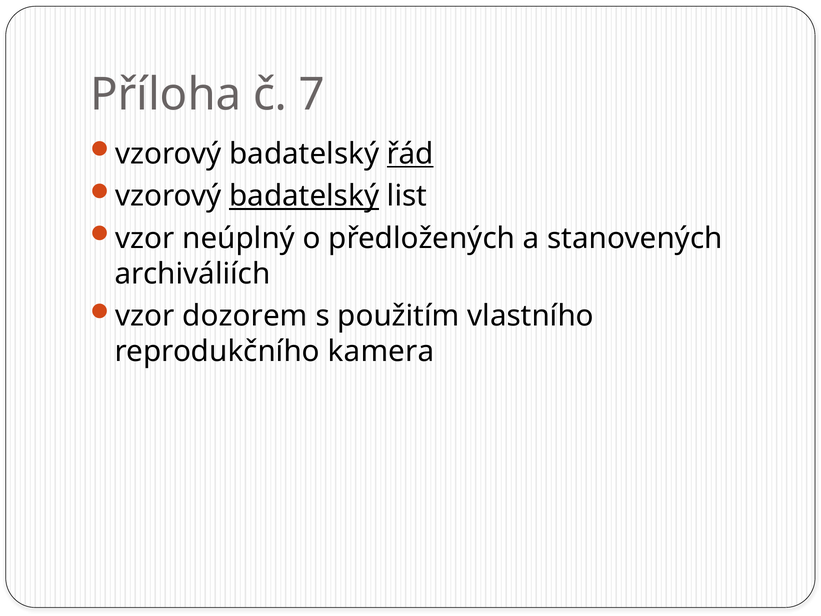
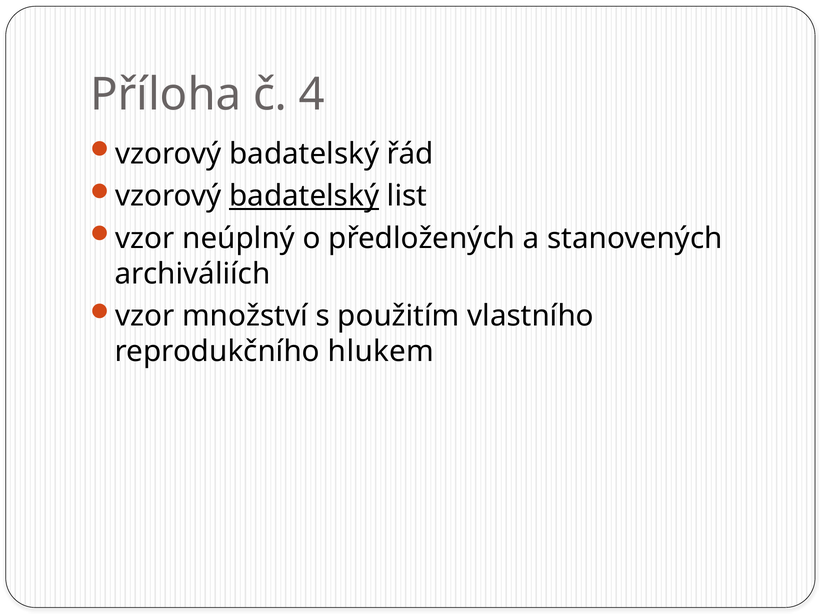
7: 7 -> 4
řád underline: present -> none
dozorem: dozorem -> množství
kamera: kamera -> hlukem
